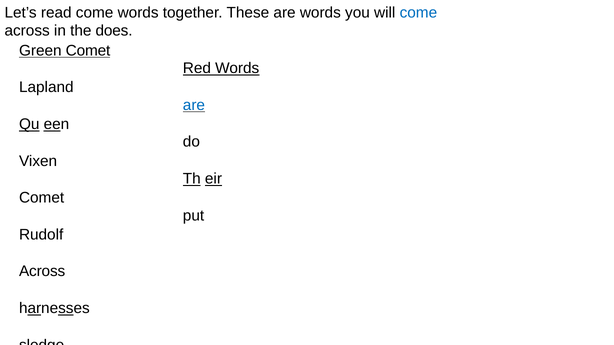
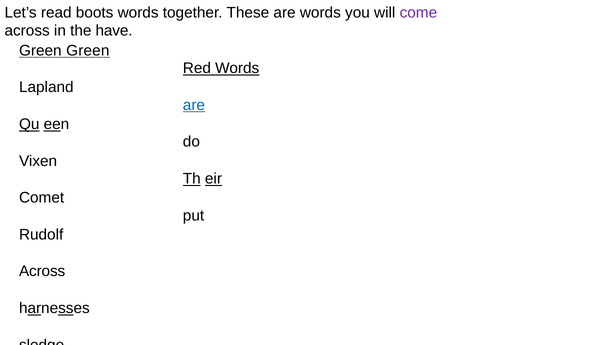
read come: come -> boots
come at (418, 13) colour: blue -> purple
does: does -> have
Green Comet: Comet -> Green
